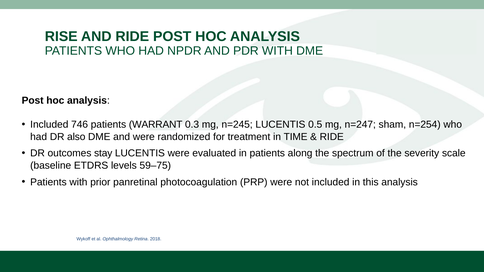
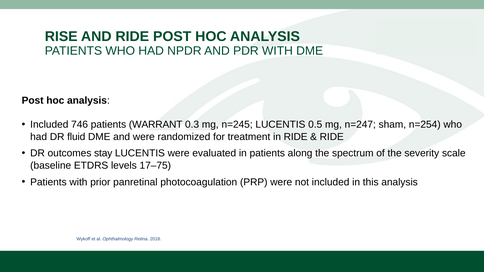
also: also -> fluid
in TIME: TIME -> RIDE
59–75: 59–75 -> 17–75
